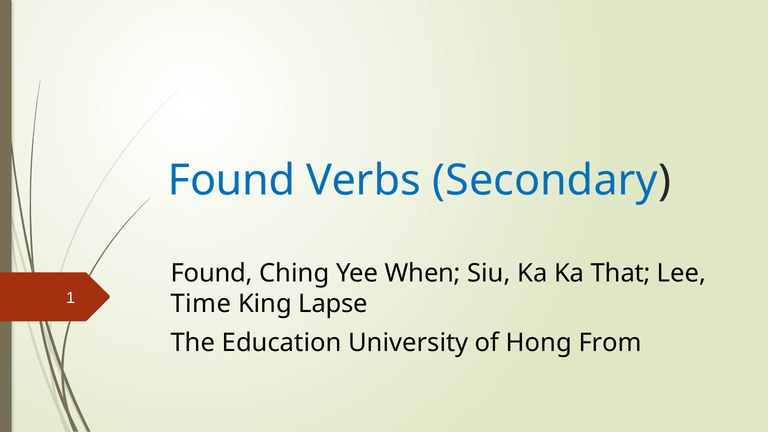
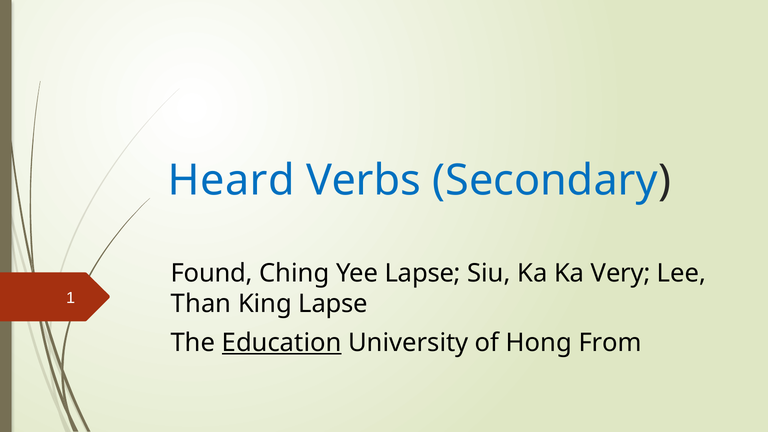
Found at (232, 181): Found -> Heard
Yee When: When -> Lapse
That: That -> Very
Time: Time -> Than
Education underline: none -> present
